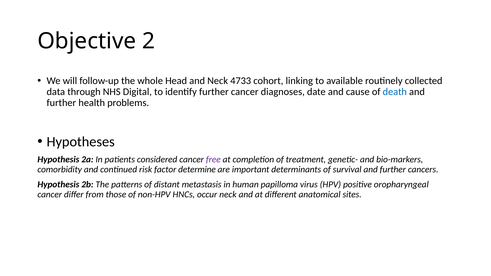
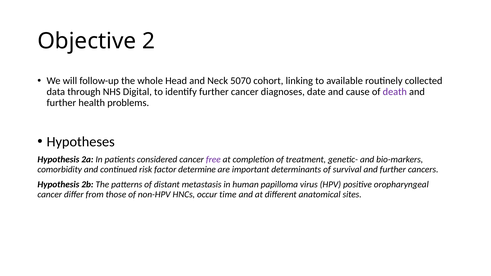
4733: 4733 -> 5070
death colour: blue -> purple
occur neck: neck -> time
